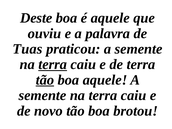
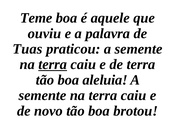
Deste: Deste -> Teme
tão at (45, 80) underline: present -> none
boa aquele: aquele -> aleluia
